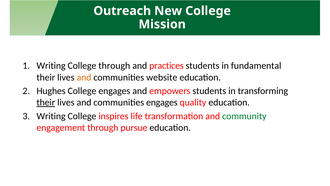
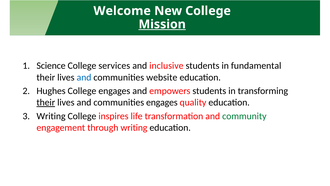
Outreach: Outreach -> Welcome
Mission underline: none -> present
Writing at (51, 66): Writing -> Science
College through: through -> services
practices: practices -> inclusive
and at (84, 77) colour: orange -> blue
through pursue: pursue -> writing
